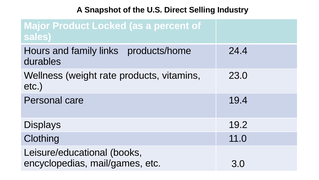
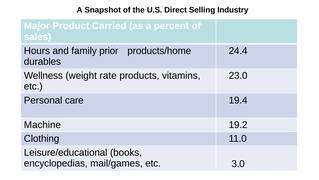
Locked: Locked -> Carried
links: links -> prior
Displays: Displays -> Machine
